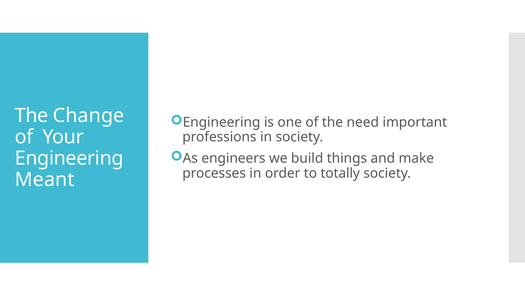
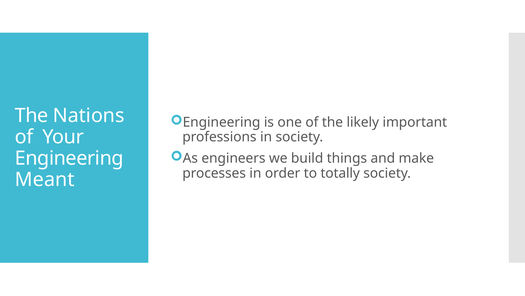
Change: Change -> Nations
need: need -> likely
